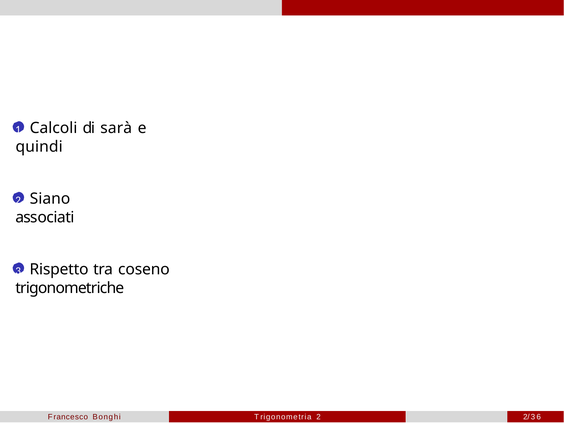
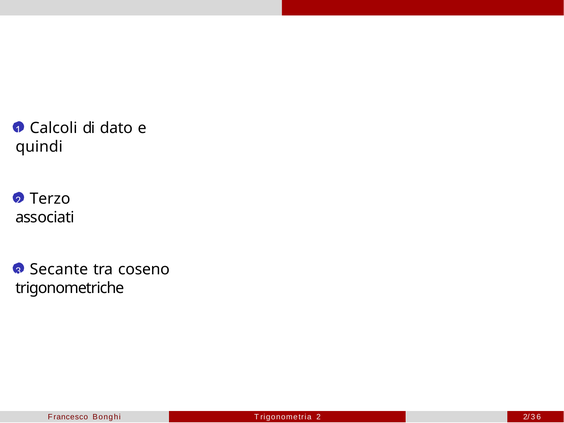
sarà: sarà -> dato
Siano: Siano -> Terzo
Rispetto: Rispetto -> Secante
